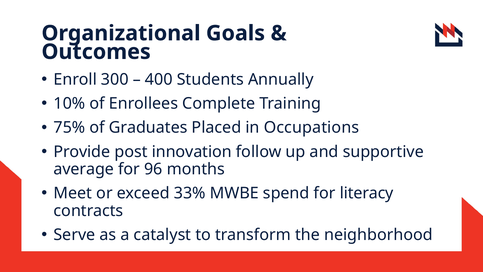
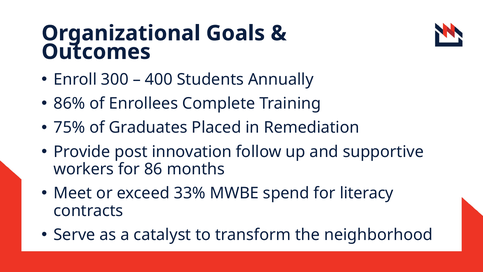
10%: 10% -> 86%
Occupations: Occupations -> Remediation
average: average -> workers
96: 96 -> 86
